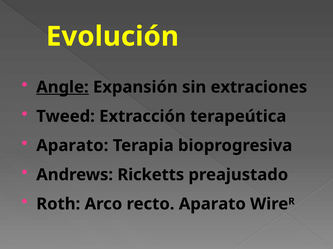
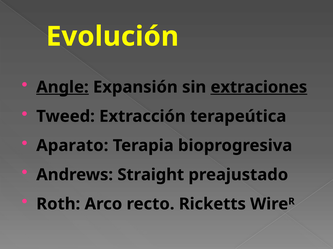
extraciones underline: none -> present
Ricketts: Ricketts -> Straight
recto Aparato: Aparato -> Ricketts
